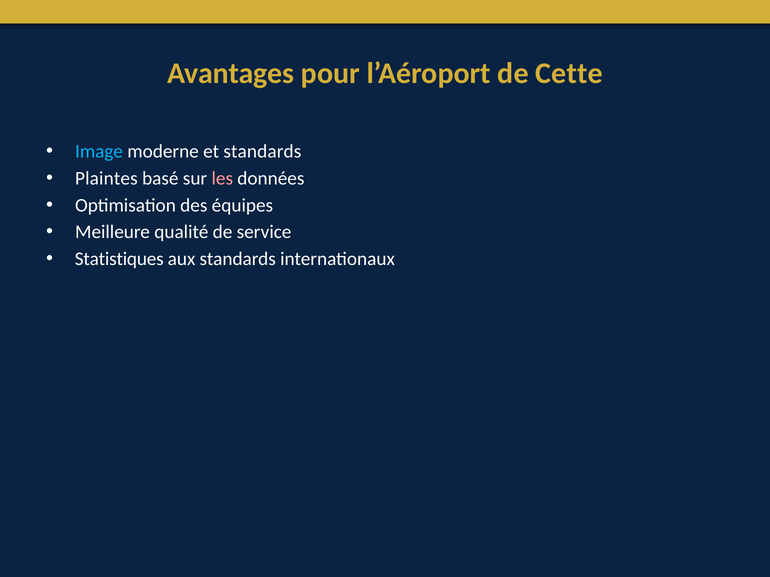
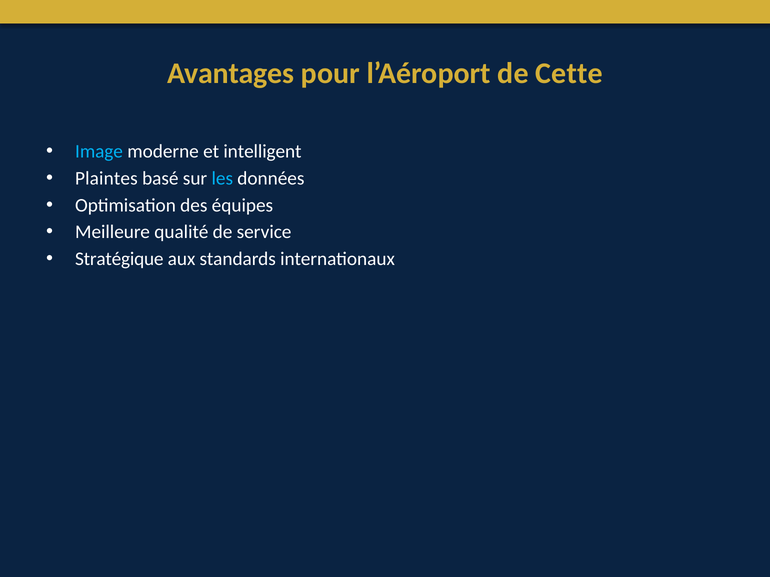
et standards: standards -> intelligent
les colour: pink -> light blue
Statistiques: Statistiques -> Stratégique
